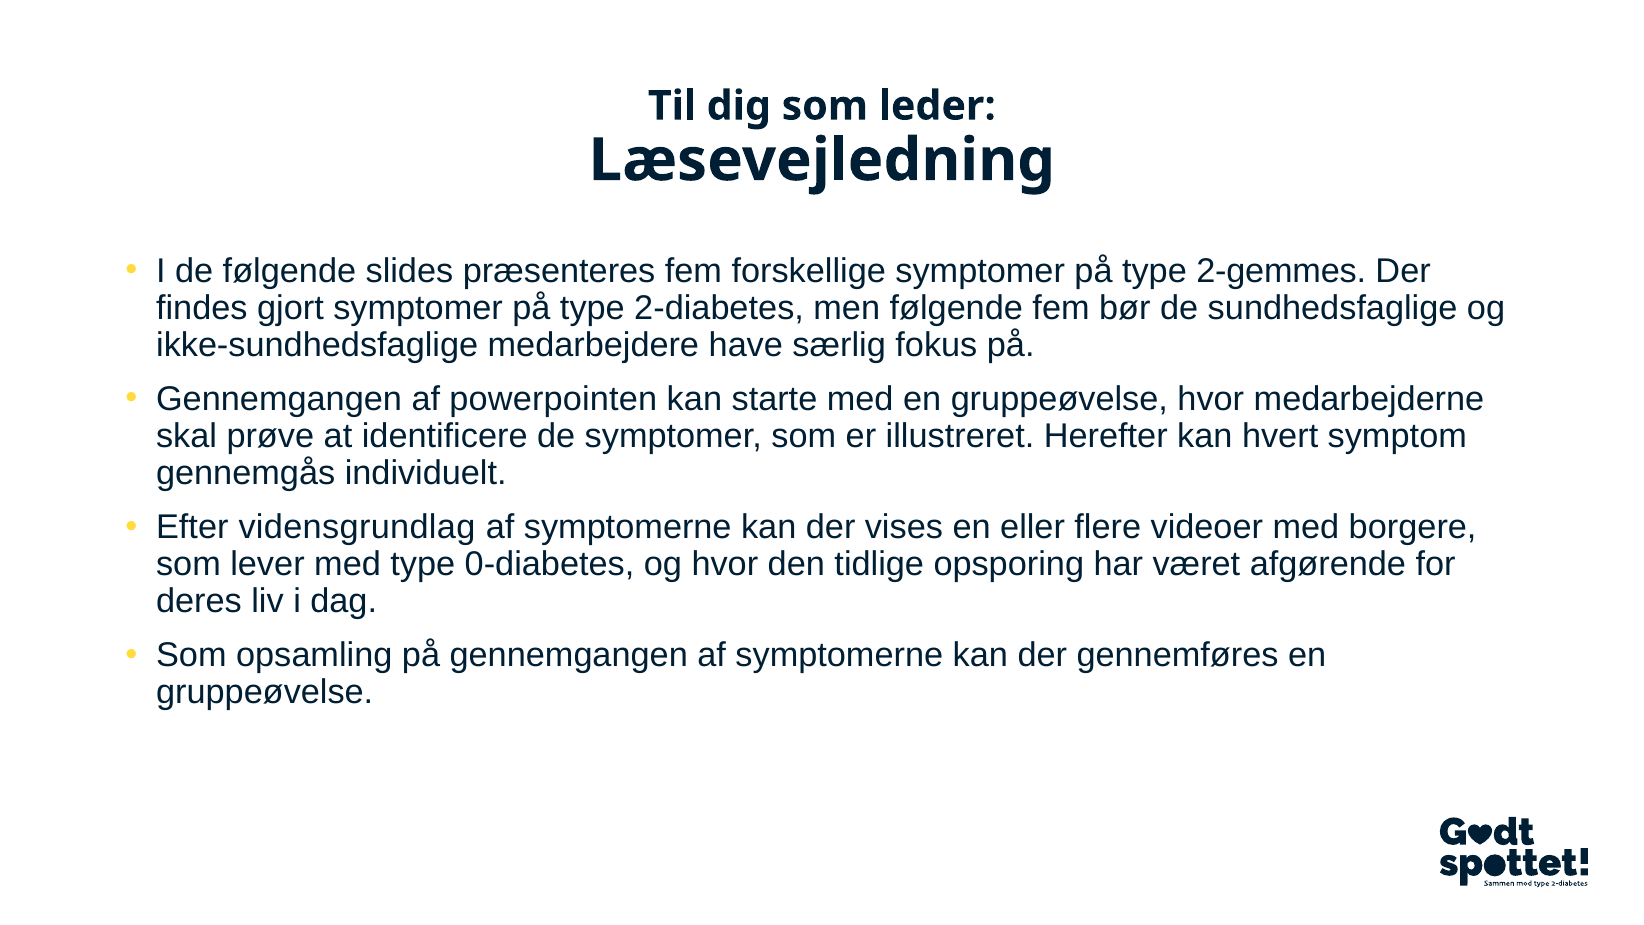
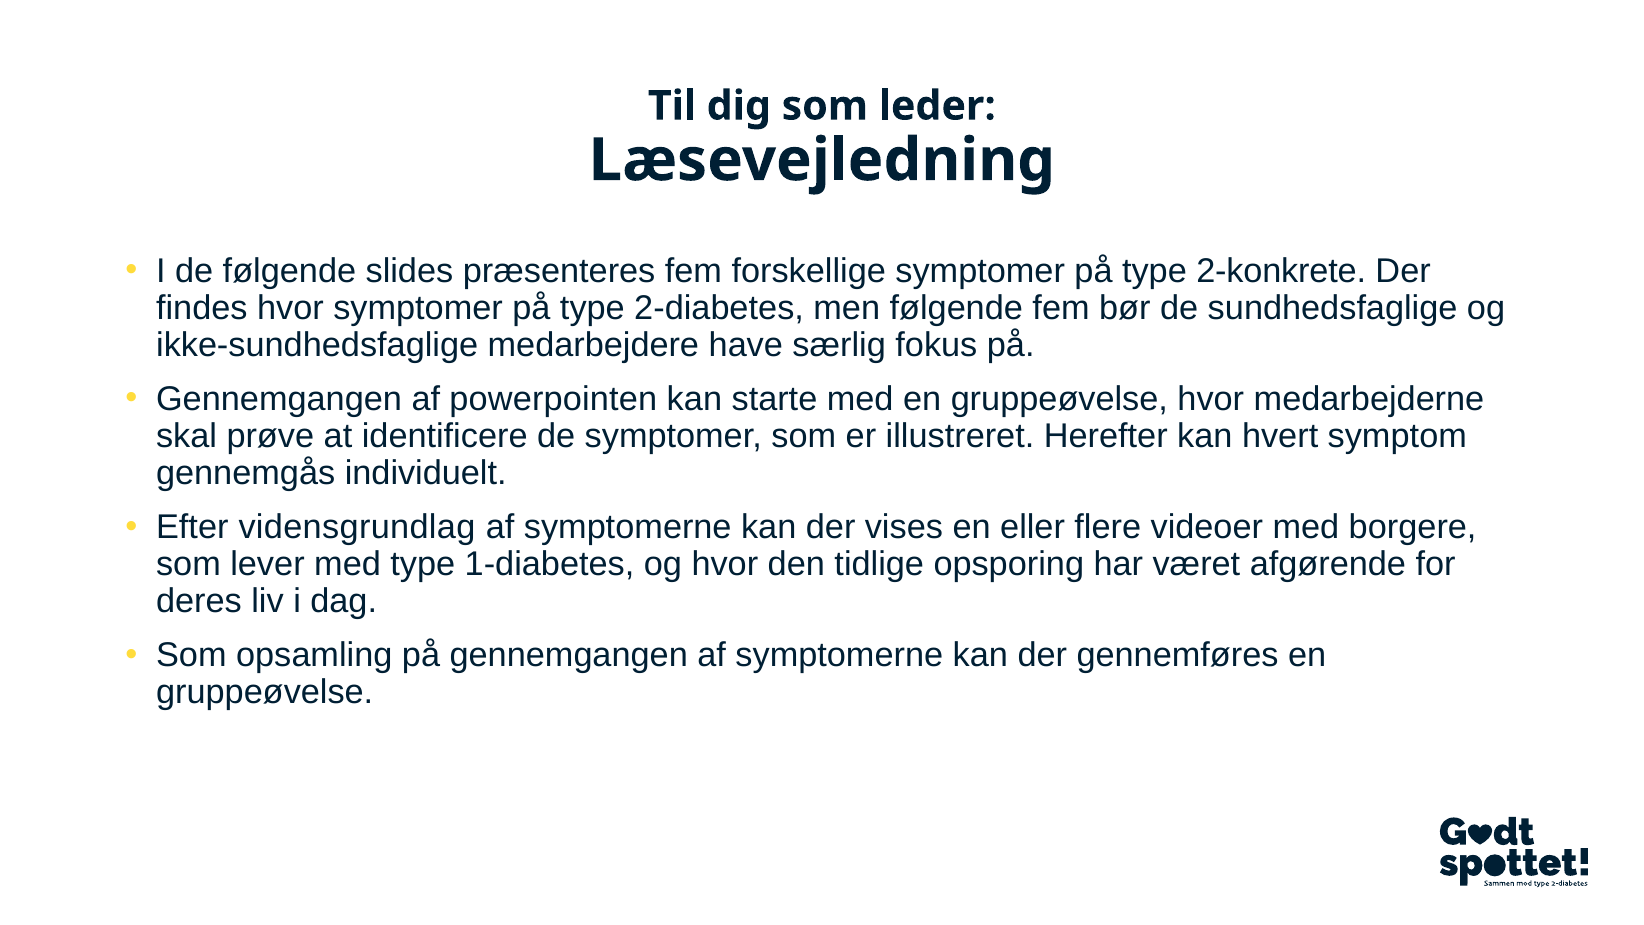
2-gemmes: 2-gemmes -> 2-konkrete
findes gjort: gjort -> hvor
0-diabetes: 0-diabetes -> 1-diabetes
